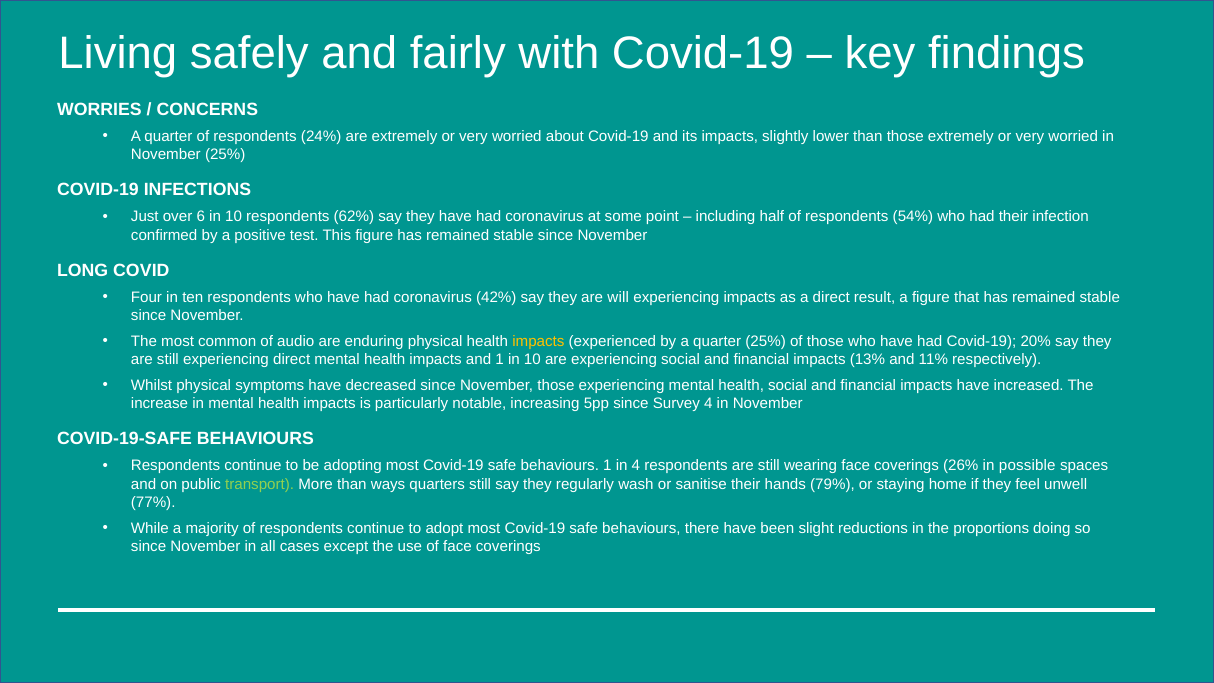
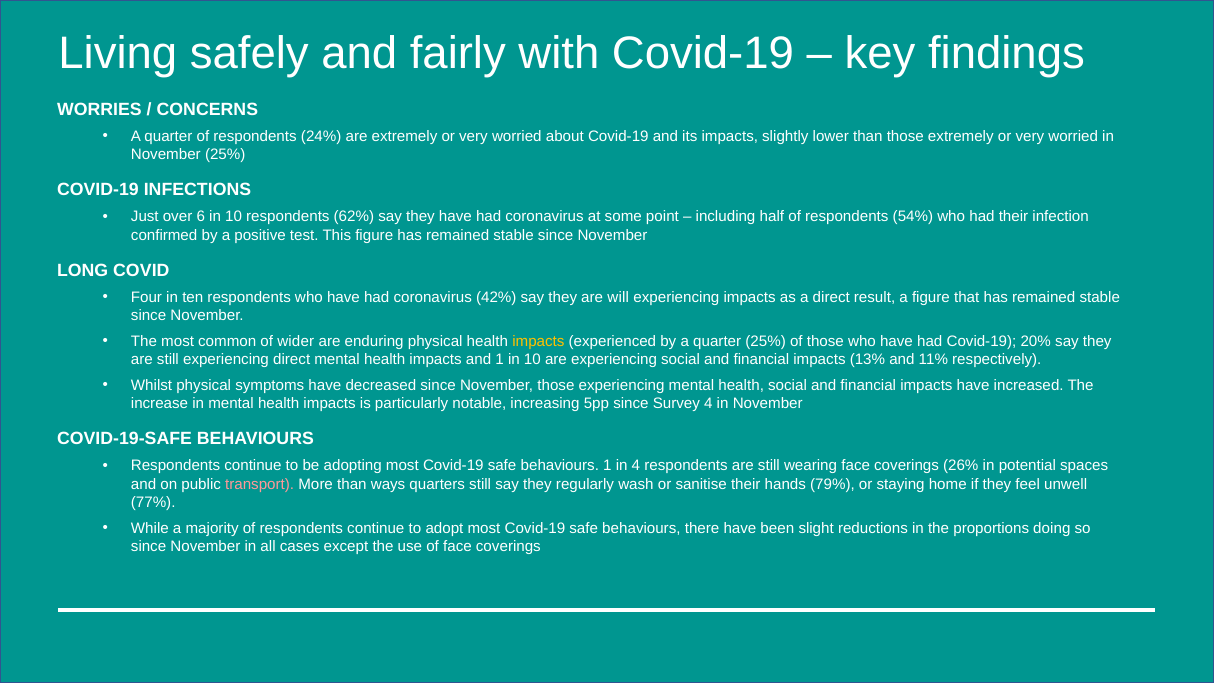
audio: audio -> wider
possible: possible -> potential
transport colour: light green -> pink
